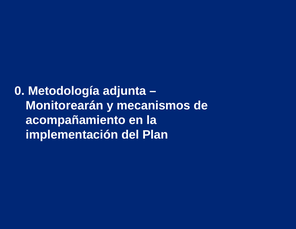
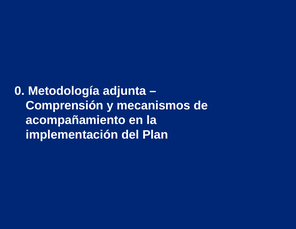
Monitorearán: Monitorearán -> Comprensión
